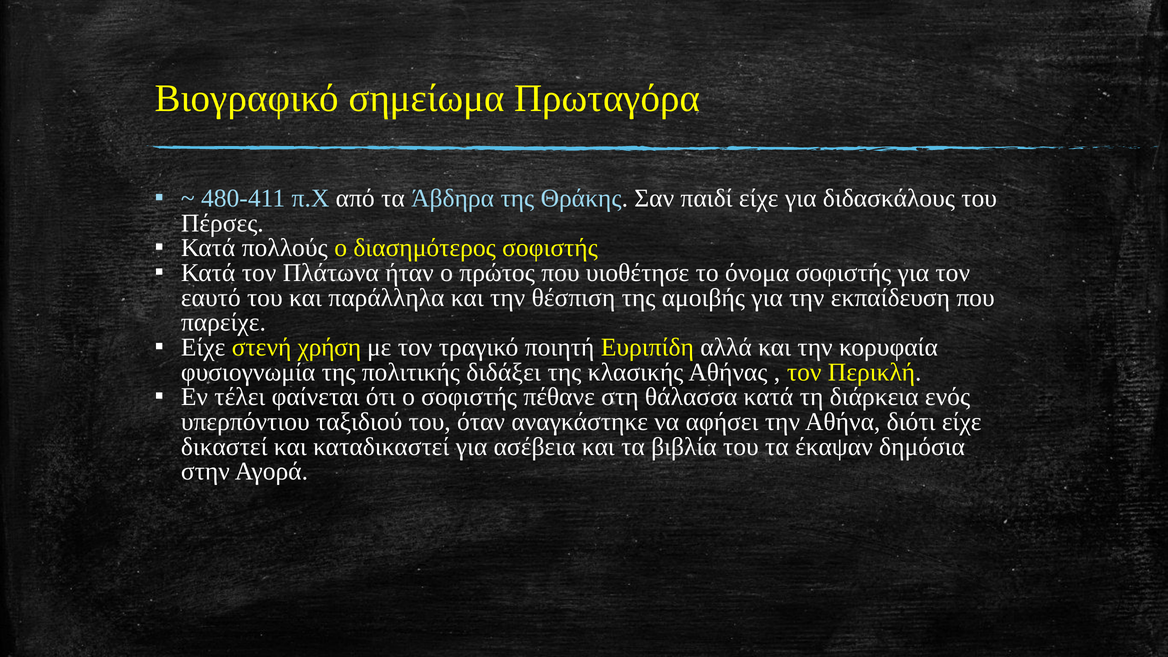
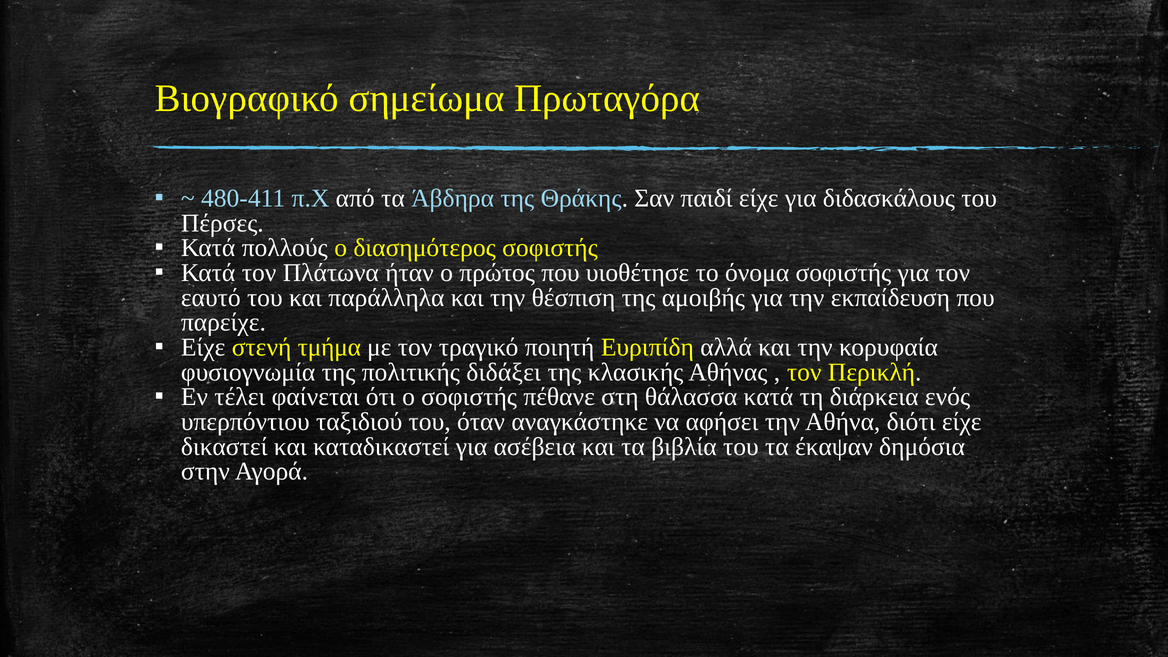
χρήση: χρήση -> τμήμα
